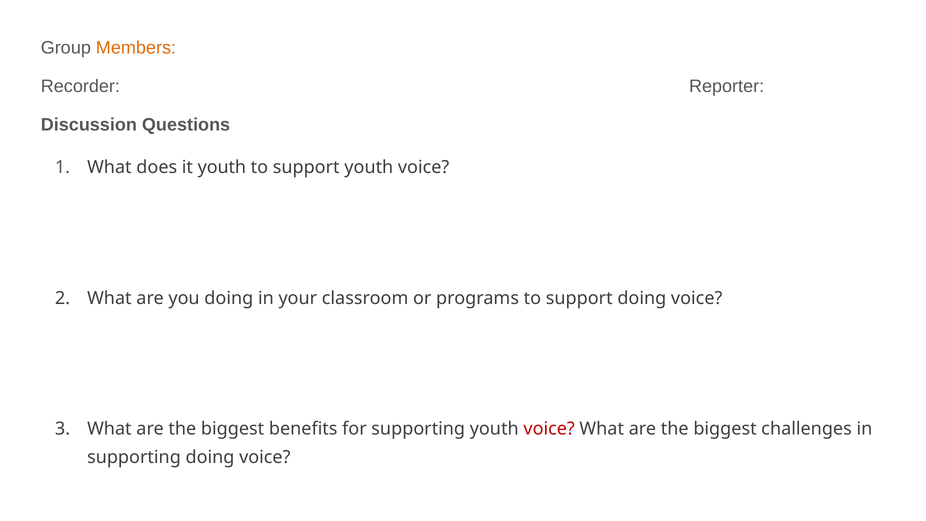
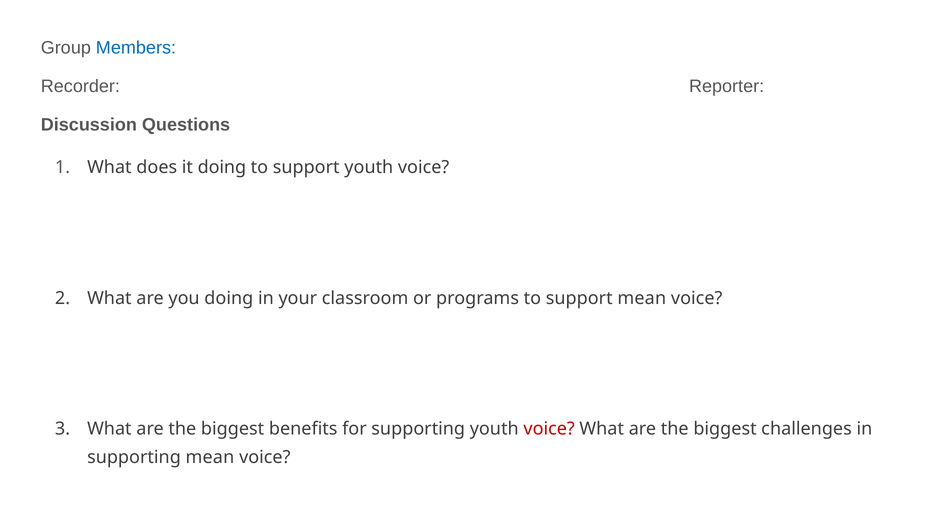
Members colour: orange -> blue
it youth: youth -> doing
support doing: doing -> mean
supporting doing: doing -> mean
